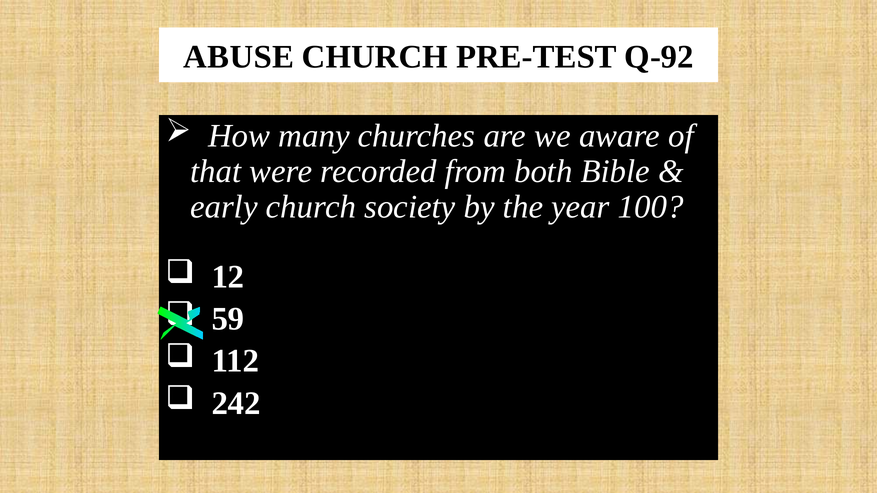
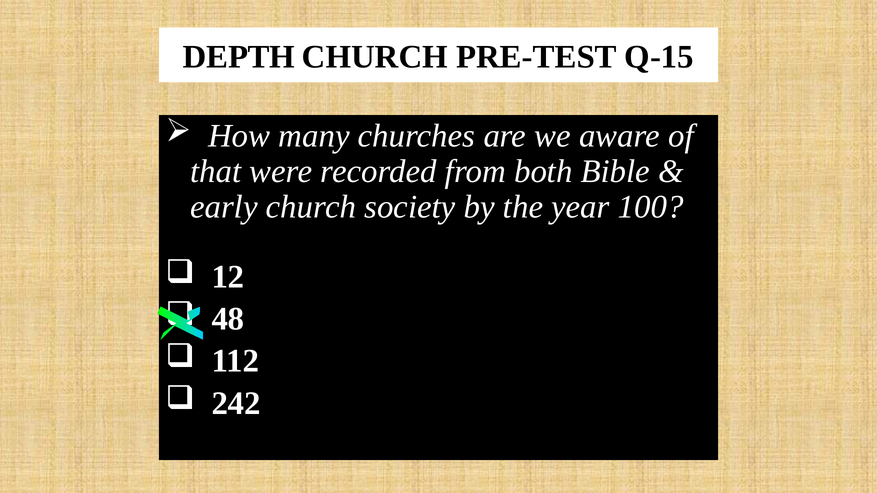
ABUSE: ABUSE -> DEPTH
Q-92: Q-92 -> Q-15
59: 59 -> 48
